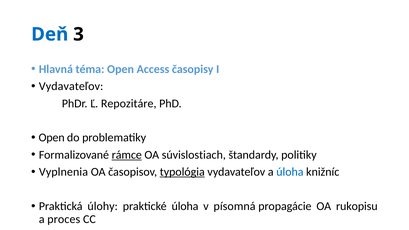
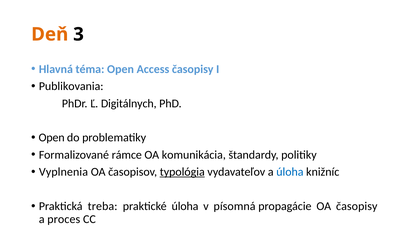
Deň colour: blue -> orange
Vydavateľov at (71, 86): Vydavateľov -> Publikovania
Repozitáre: Repozitáre -> Digitálnych
rámce underline: present -> none
súvislostiach: súvislostiach -> komunikácia
úlohy: úlohy -> treba
OA rukopisu: rukopisu -> časopisy
